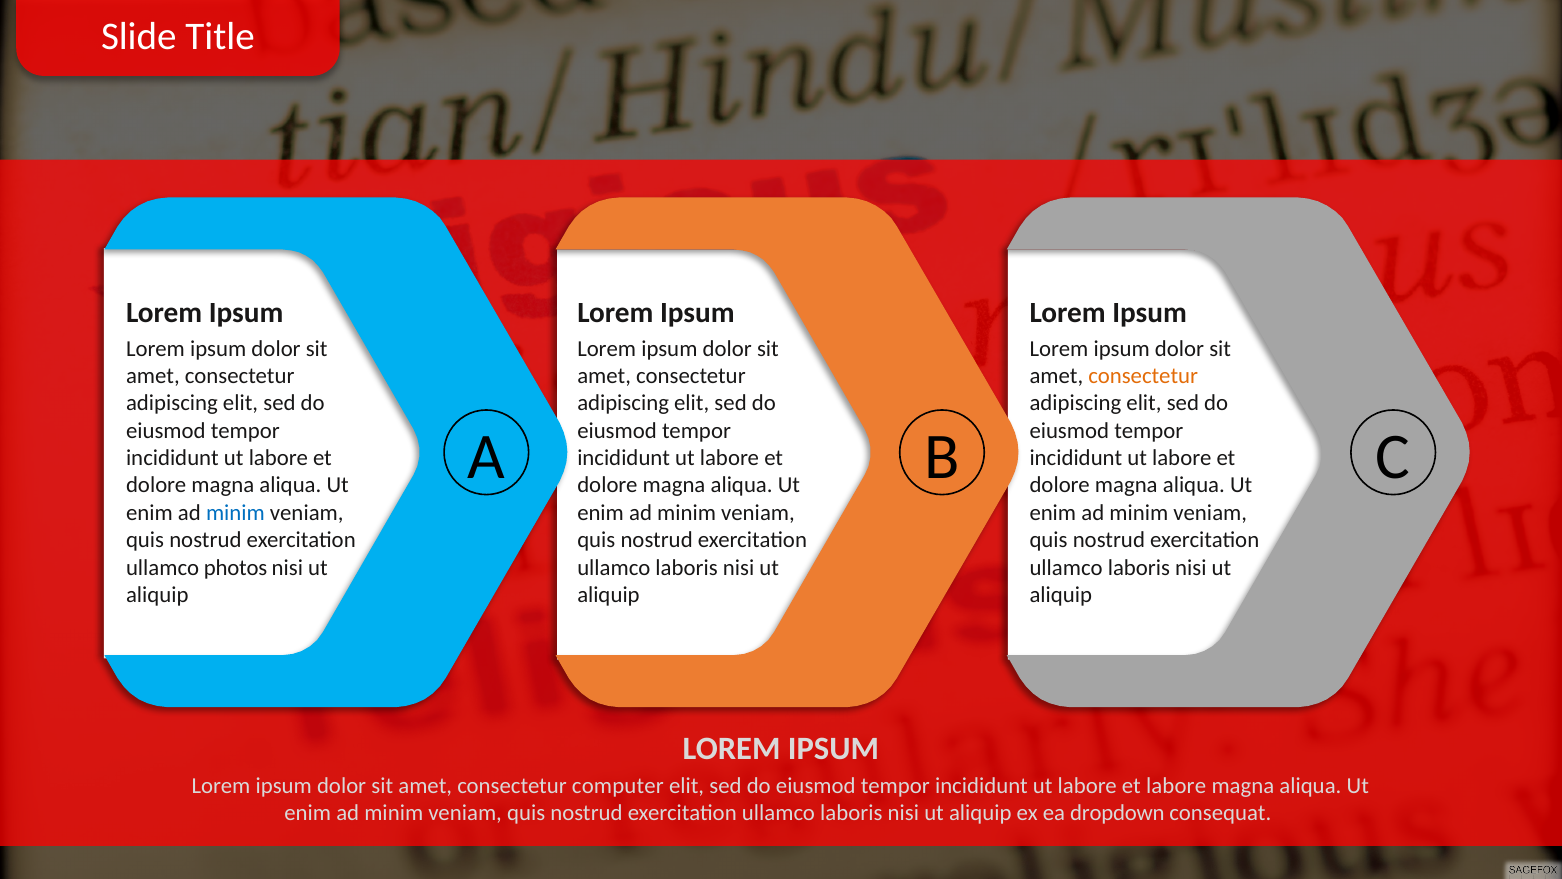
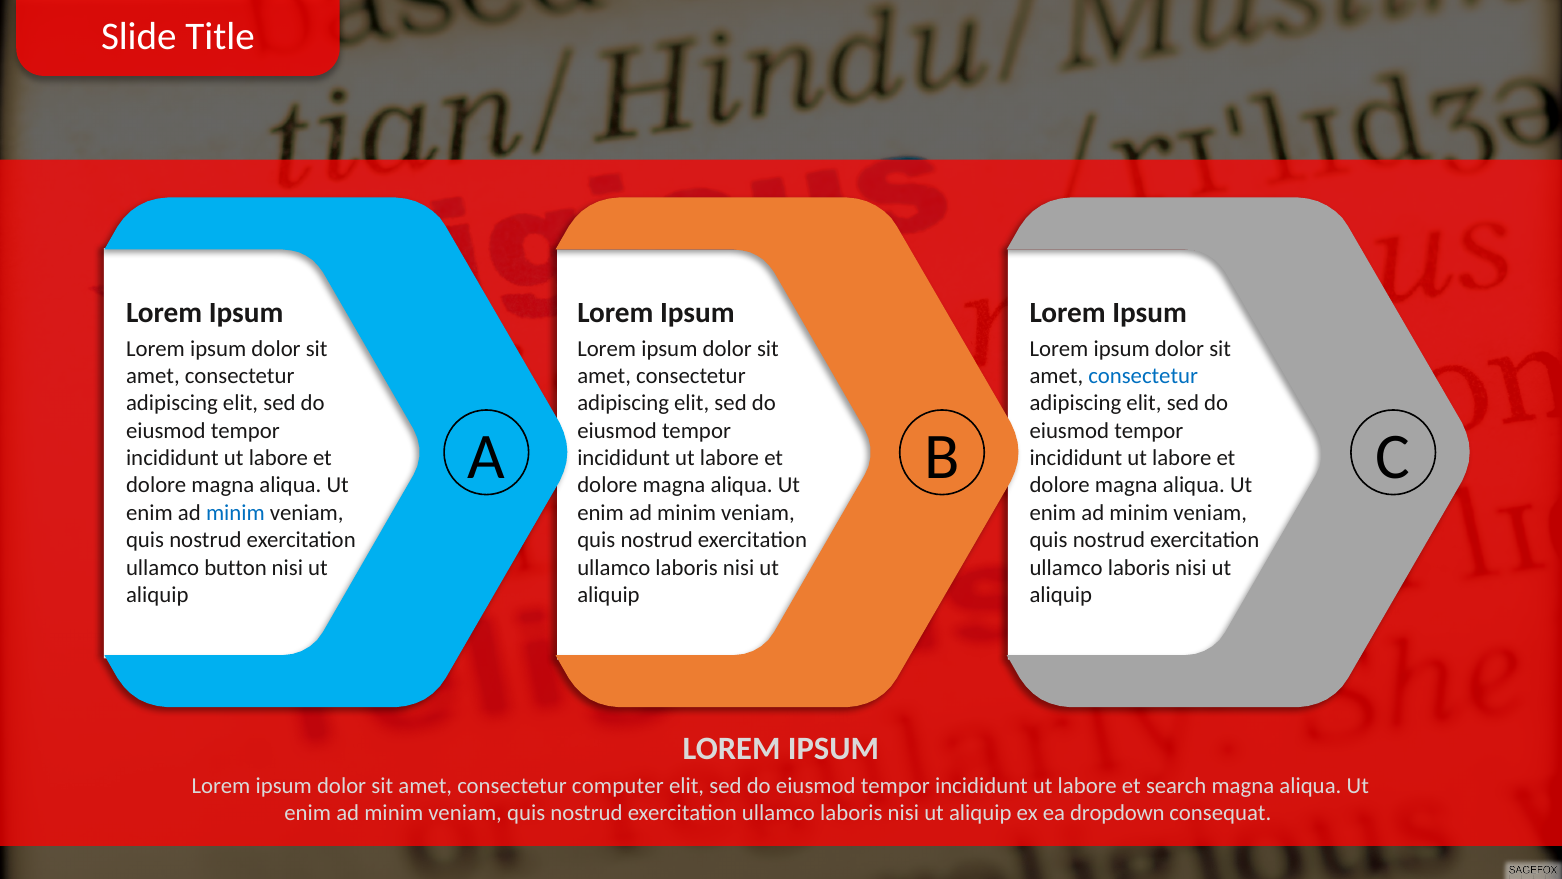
consectetur at (1143, 376) colour: orange -> blue
photos: photos -> button
et labore: labore -> search
